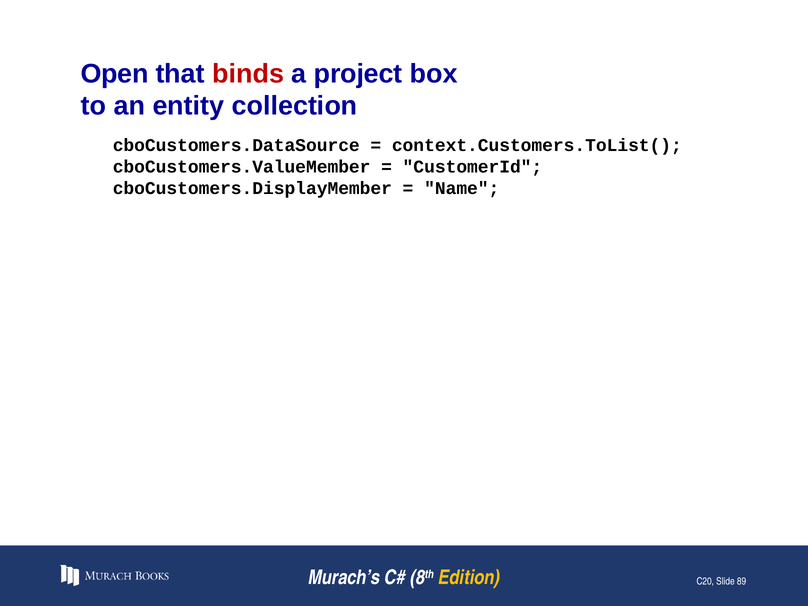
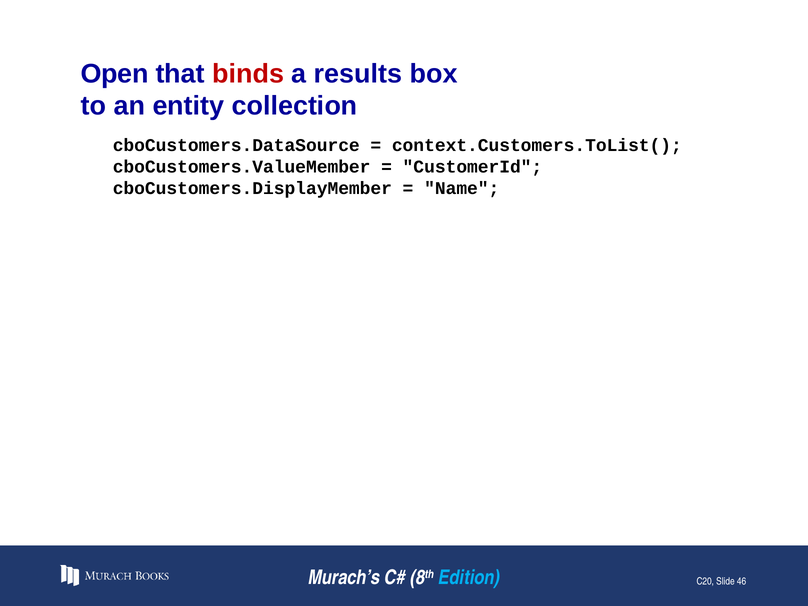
project: project -> results
Edition colour: yellow -> light blue
89: 89 -> 46
